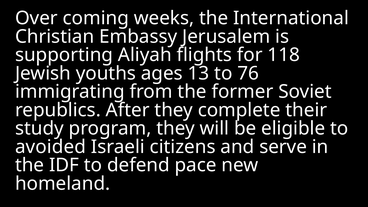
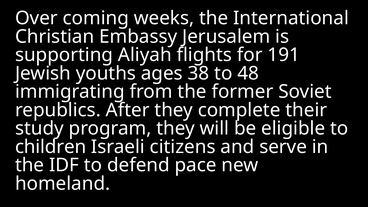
118: 118 -> 191
13: 13 -> 38
76: 76 -> 48
avoided: avoided -> children
